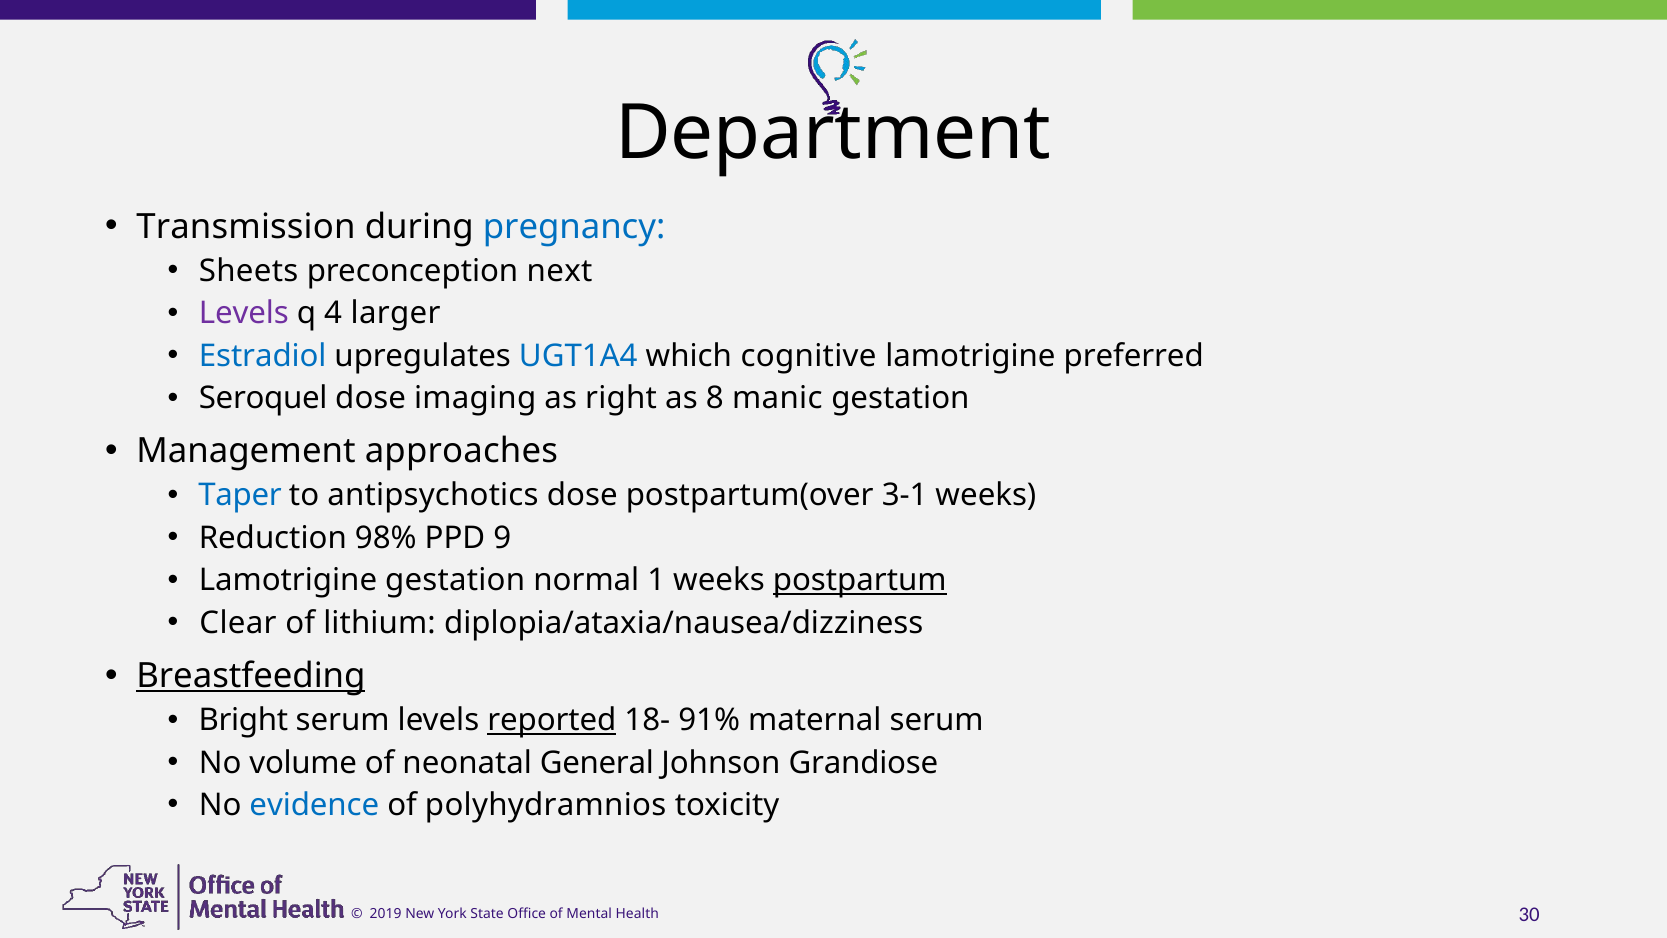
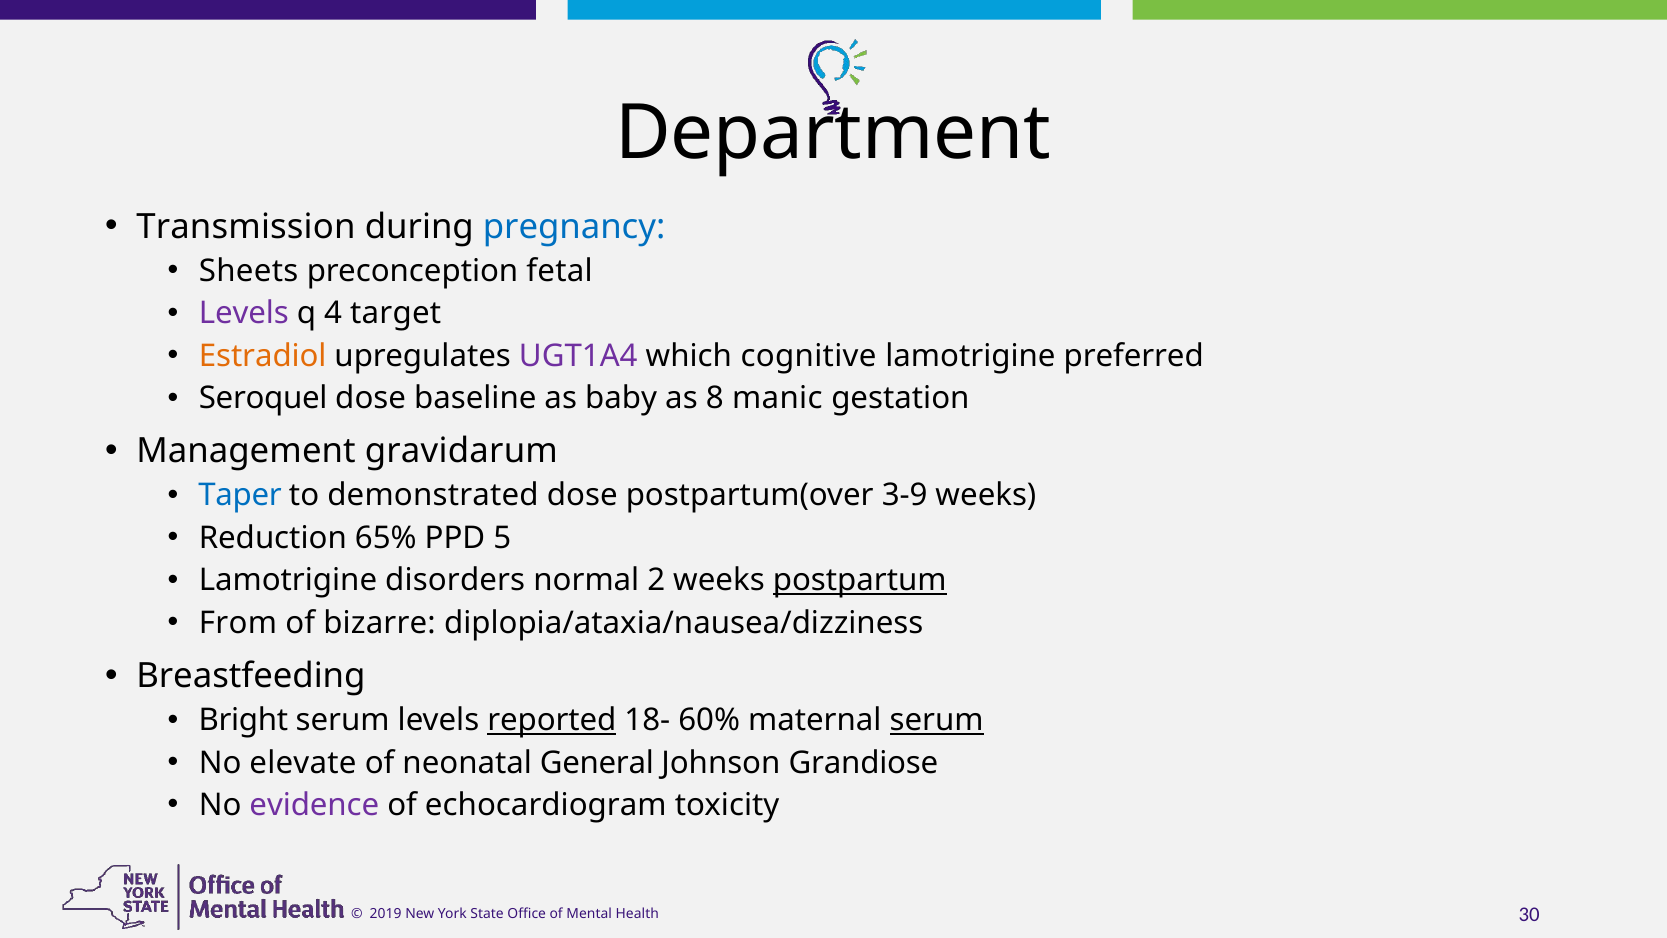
next: next -> fetal
larger: larger -> target
Estradiol colour: blue -> orange
UGT1A4 colour: blue -> purple
imaging: imaging -> baseline
right: right -> baby
approaches: approaches -> gravidarum
antipsychotics: antipsychotics -> demonstrated
3-1: 3-1 -> 3-9
98%: 98% -> 65%
9: 9 -> 5
Lamotrigine gestation: gestation -> disorders
1: 1 -> 2
Clear: Clear -> From
lithium: lithium -> bizarre
Breastfeeding underline: present -> none
91%: 91% -> 60%
serum at (937, 720) underline: none -> present
volume: volume -> elevate
evidence colour: blue -> purple
polyhydramnios: polyhydramnios -> echocardiogram
